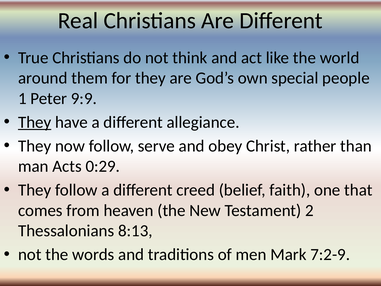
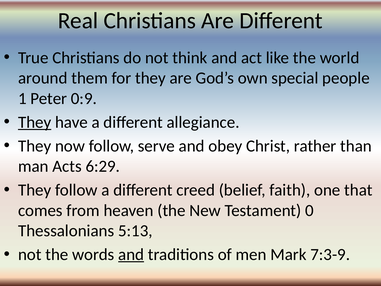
9:9: 9:9 -> 0:9
0:29: 0:29 -> 6:29
2: 2 -> 0
8:13: 8:13 -> 5:13
and at (131, 254) underline: none -> present
7:2-9: 7:2-9 -> 7:3-9
